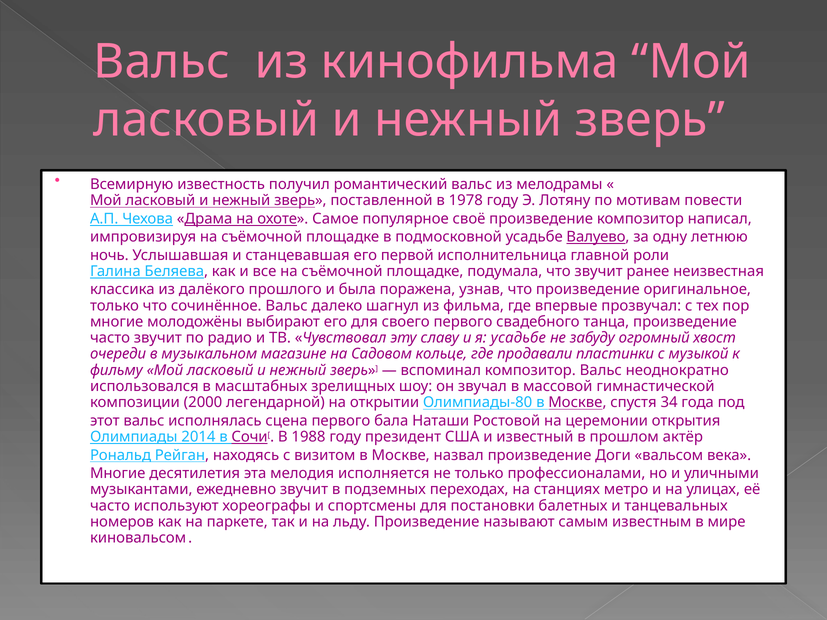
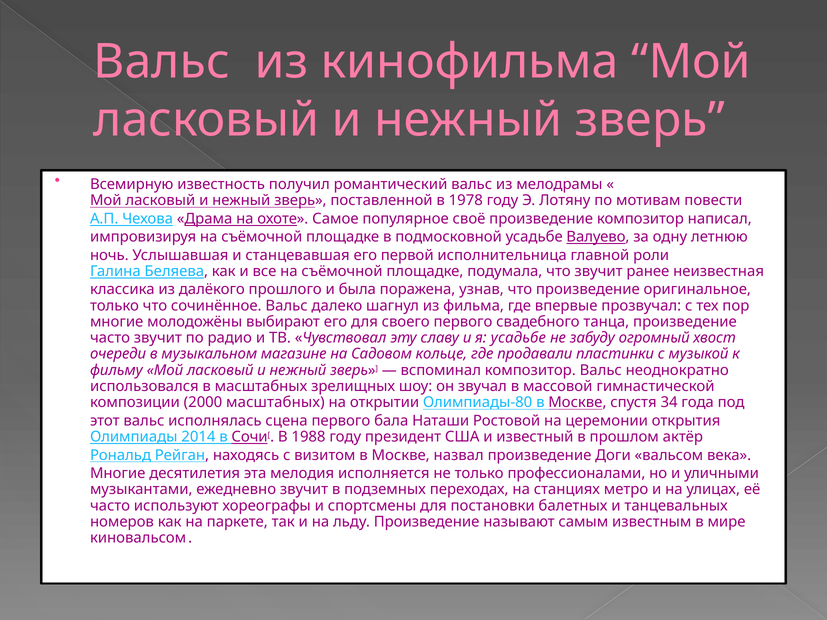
2000 легендарной: легендарной -> масштабных
